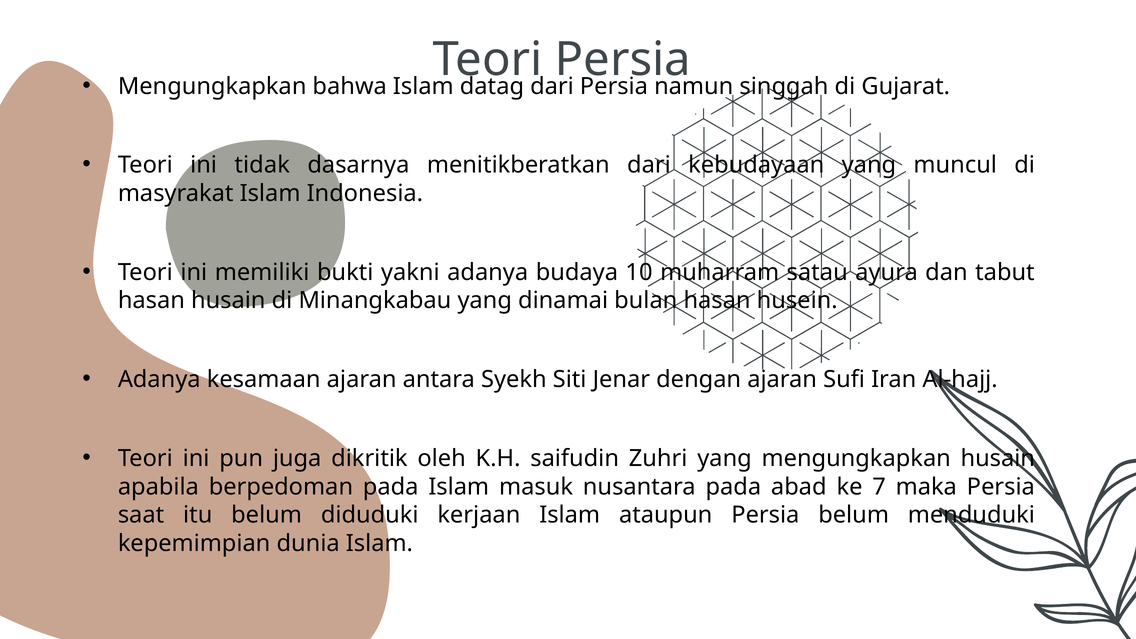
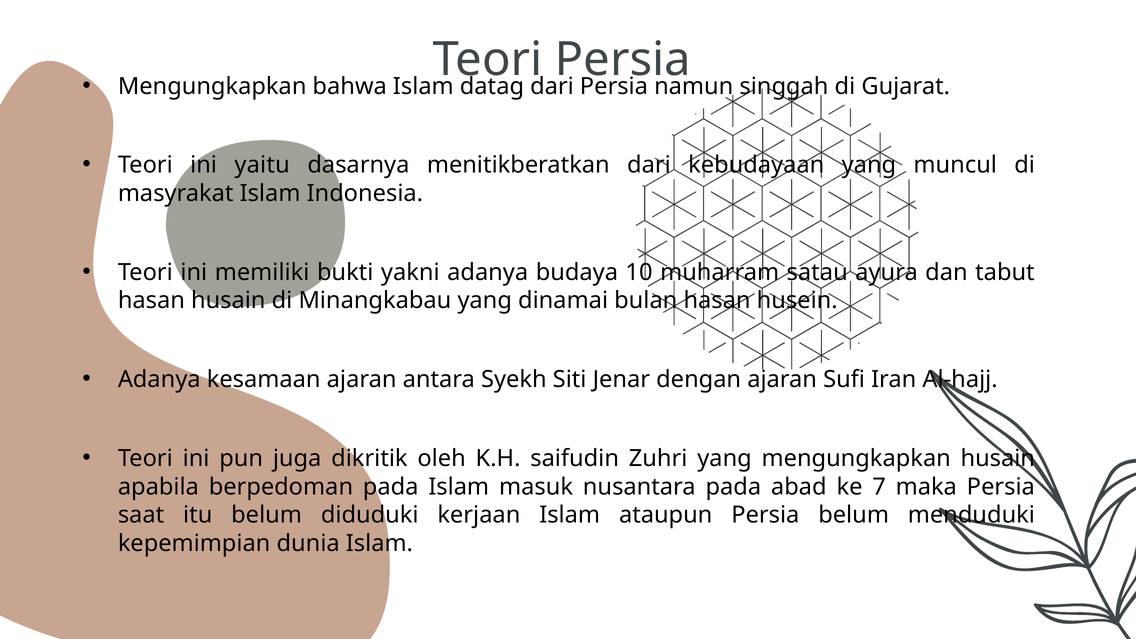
tidak: tidak -> yaitu
